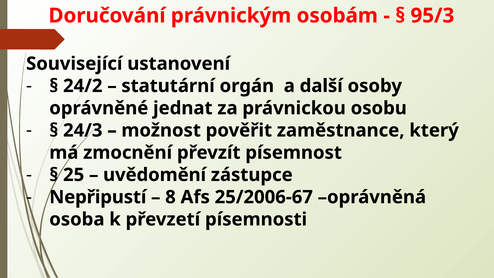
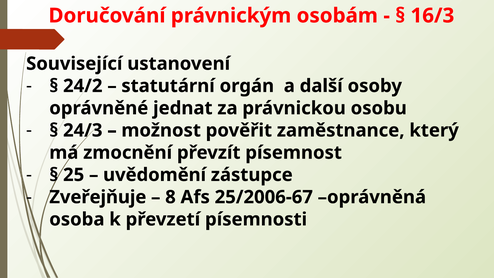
95/3: 95/3 -> 16/3
Nepřipustí: Nepřipustí -> Zveřejňuje
